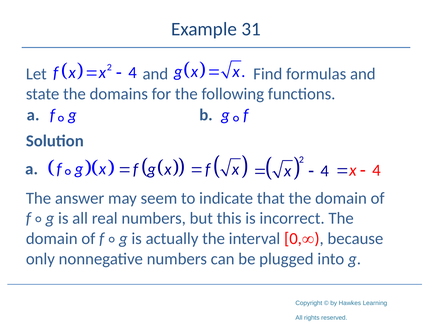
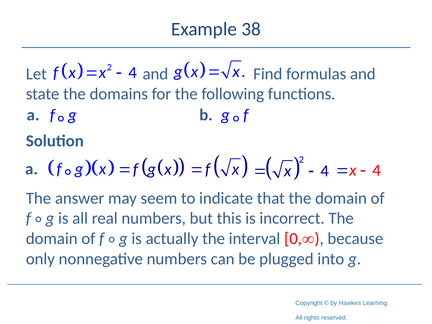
31: 31 -> 38
